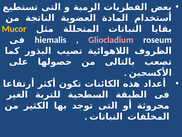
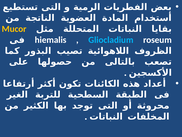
Gliocladium colour: pink -> light blue
